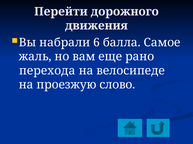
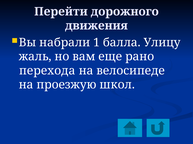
6: 6 -> 1
Самое: Самое -> Улицу
слово: слово -> школ
